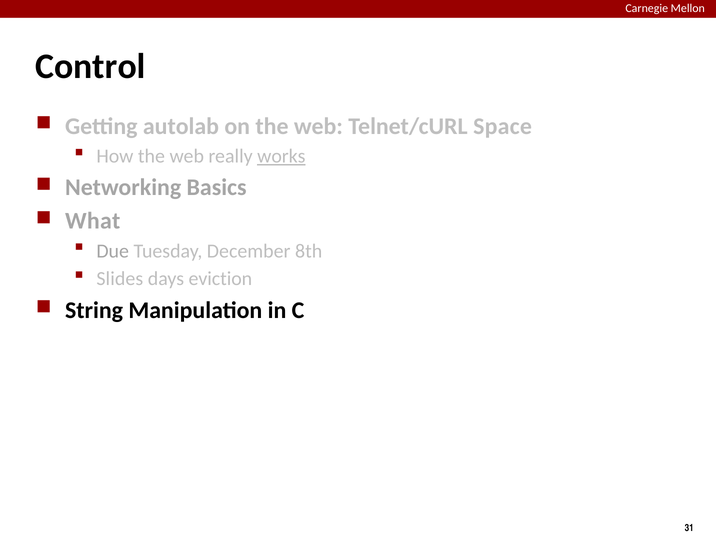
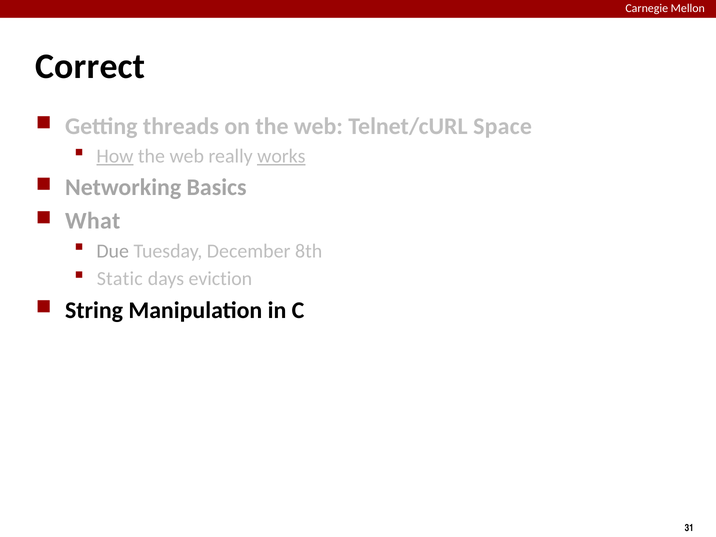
Control: Control -> Correct
autolab: autolab -> threads
How underline: none -> present
Slides: Slides -> Static
